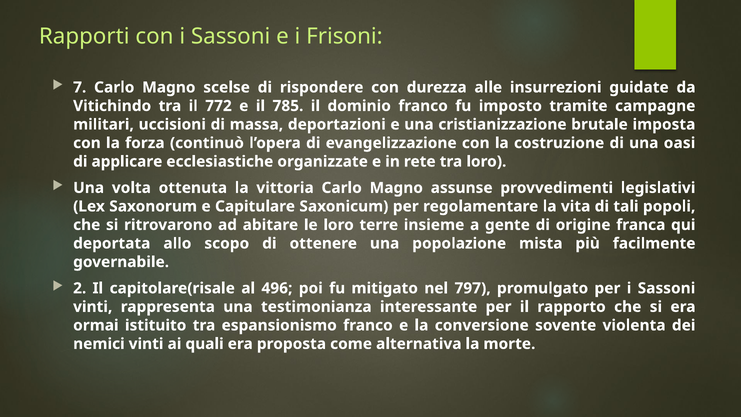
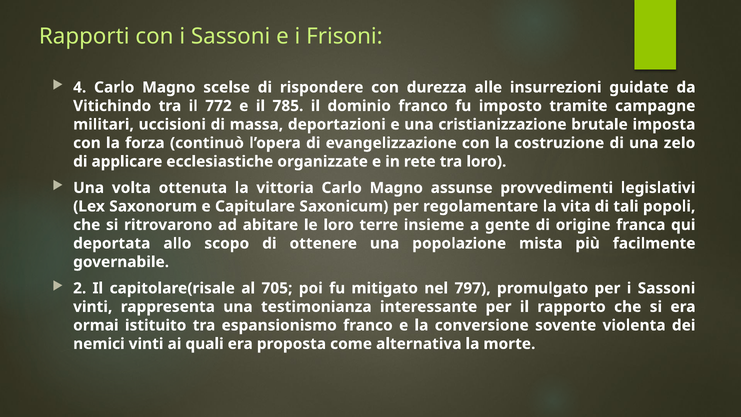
7: 7 -> 4
oasi: oasi -> zelo
496: 496 -> 705
